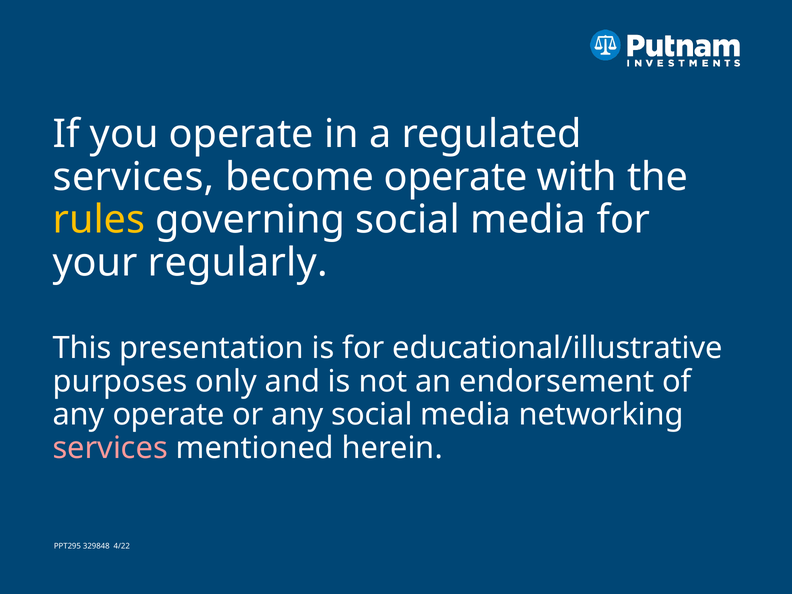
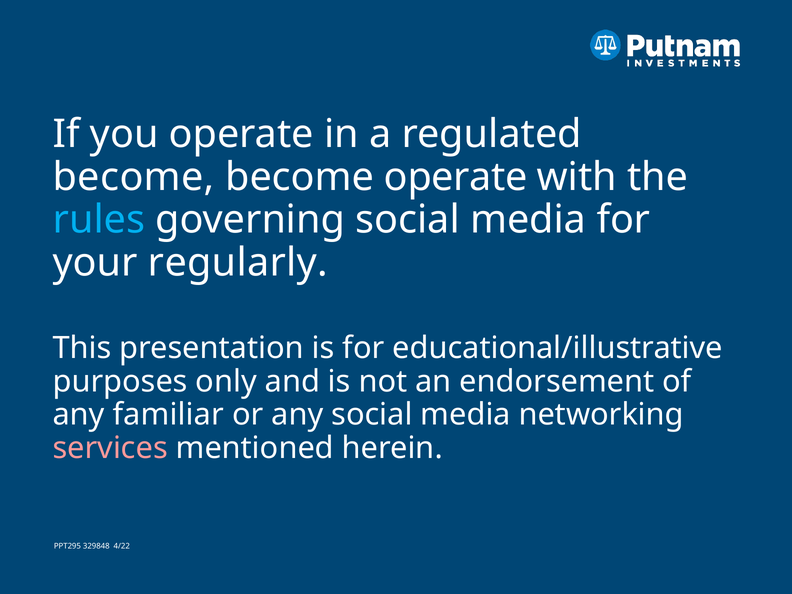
services at (134, 177): services -> become
rules colour: yellow -> light blue
any operate: operate -> familiar
